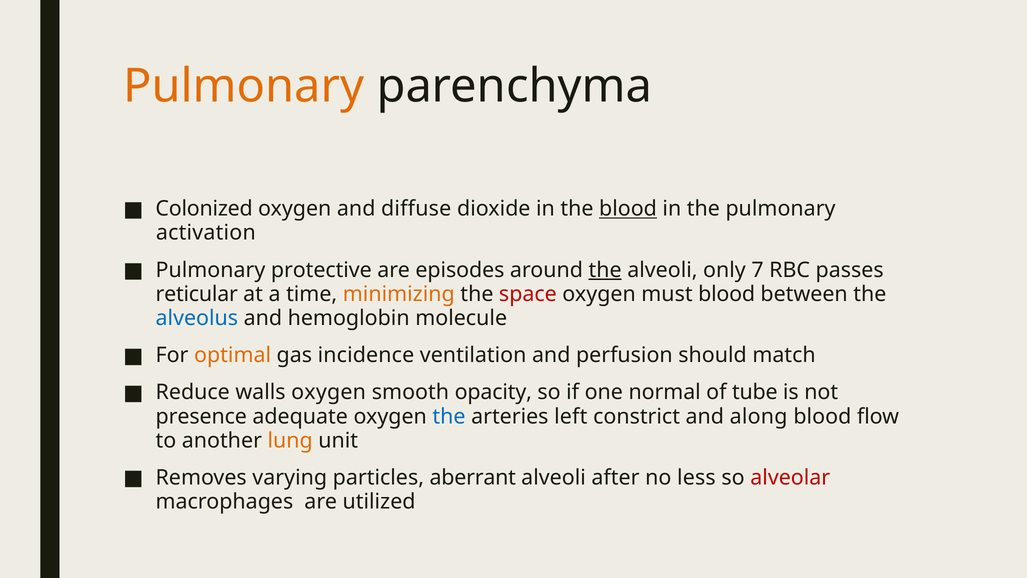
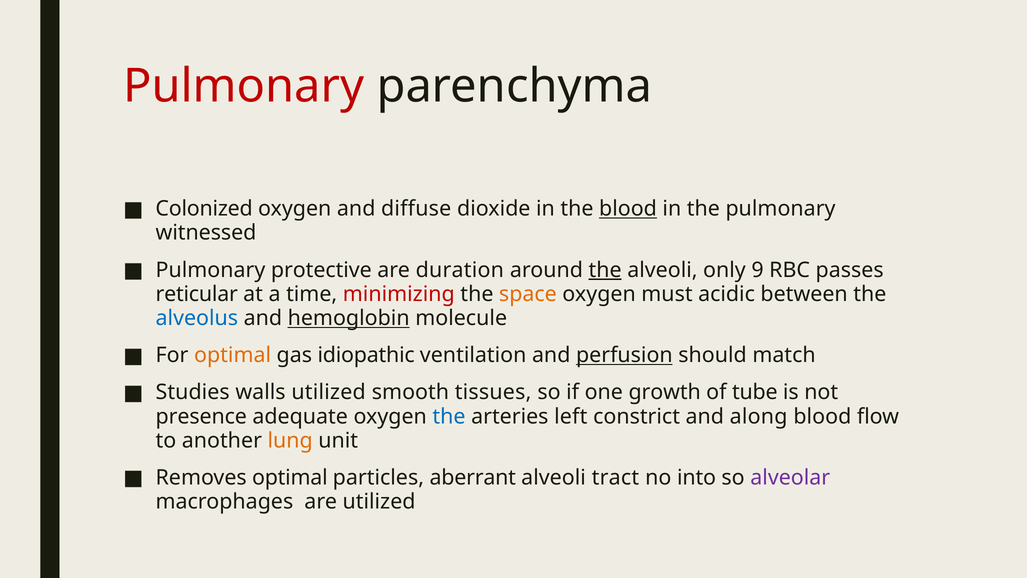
Pulmonary at (244, 86) colour: orange -> red
activation: activation -> witnessed
episodes: episodes -> duration
7: 7 -> 9
minimizing colour: orange -> red
space colour: red -> orange
must blood: blood -> acidic
hemoglobin underline: none -> present
incidence: incidence -> idiopathic
perfusion underline: none -> present
Reduce: Reduce -> Studies
walls oxygen: oxygen -> utilized
opacity: opacity -> tissues
normal: normal -> growth
Removes varying: varying -> optimal
after: after -> tract
less: less -> into
alveolar colour: red -> purple
